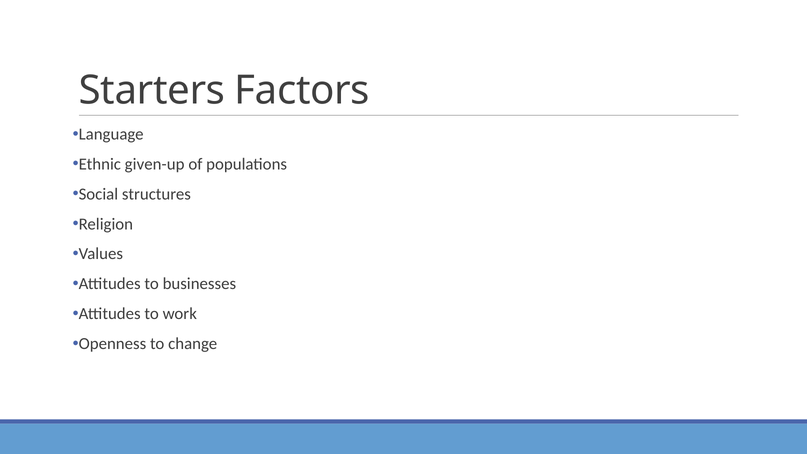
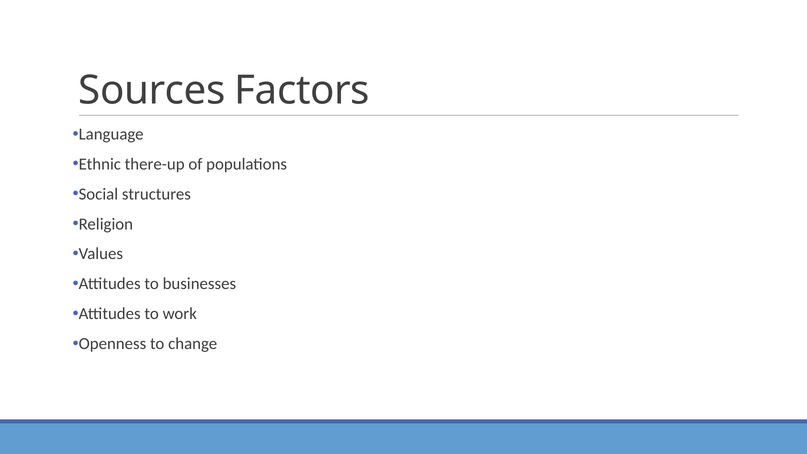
Starters: Starters -> Sources
given-up: given-up -> there-up
